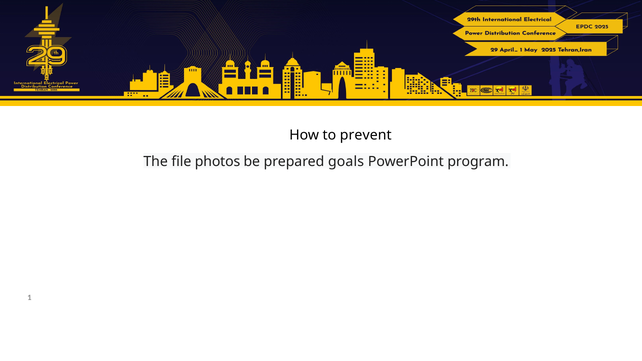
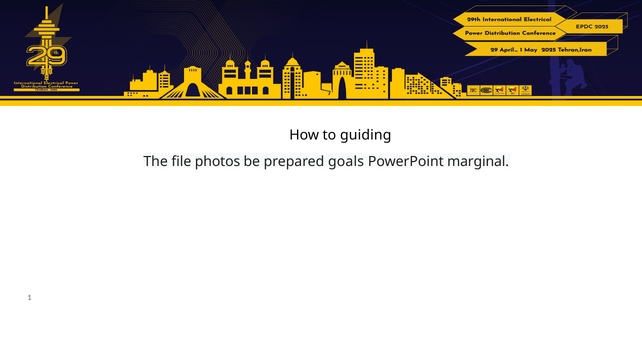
prevent: prevent -> guiding
program: program -> marginal
